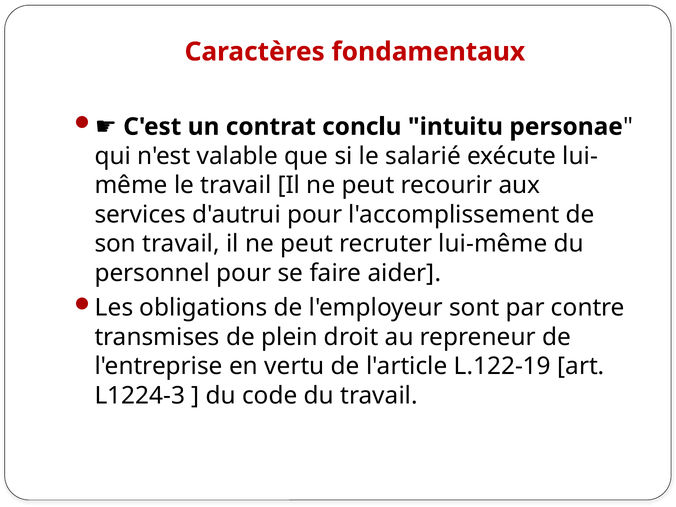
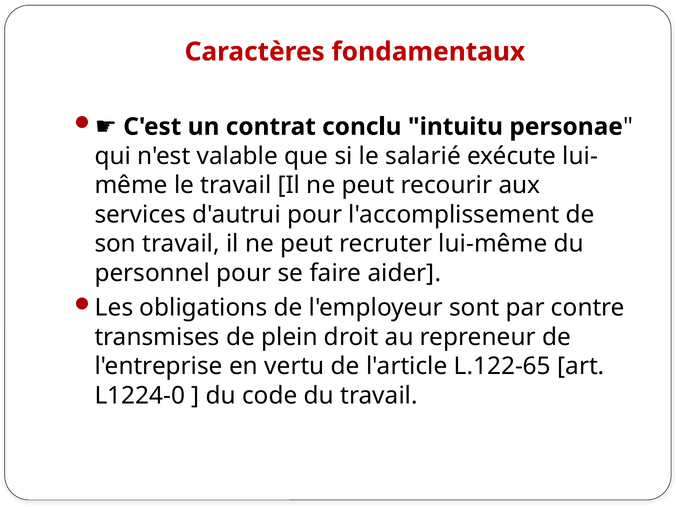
L.122-19: L.122-19 -> L.122-65
L1224-3: L1224-3 -> L1224-0
